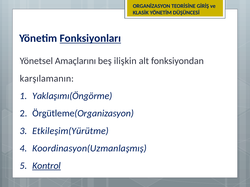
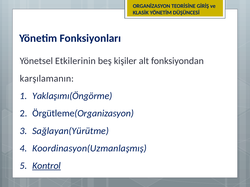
Fonksiyonları underline: present -> none
Amaçlarını: Amaçlarını -> Etkilerinin
ilişkin: ilişkin -> kişiler
Etkileşim(Yürütme: Etkileşim(Yürütme -> Sağlayan(Yürütme
